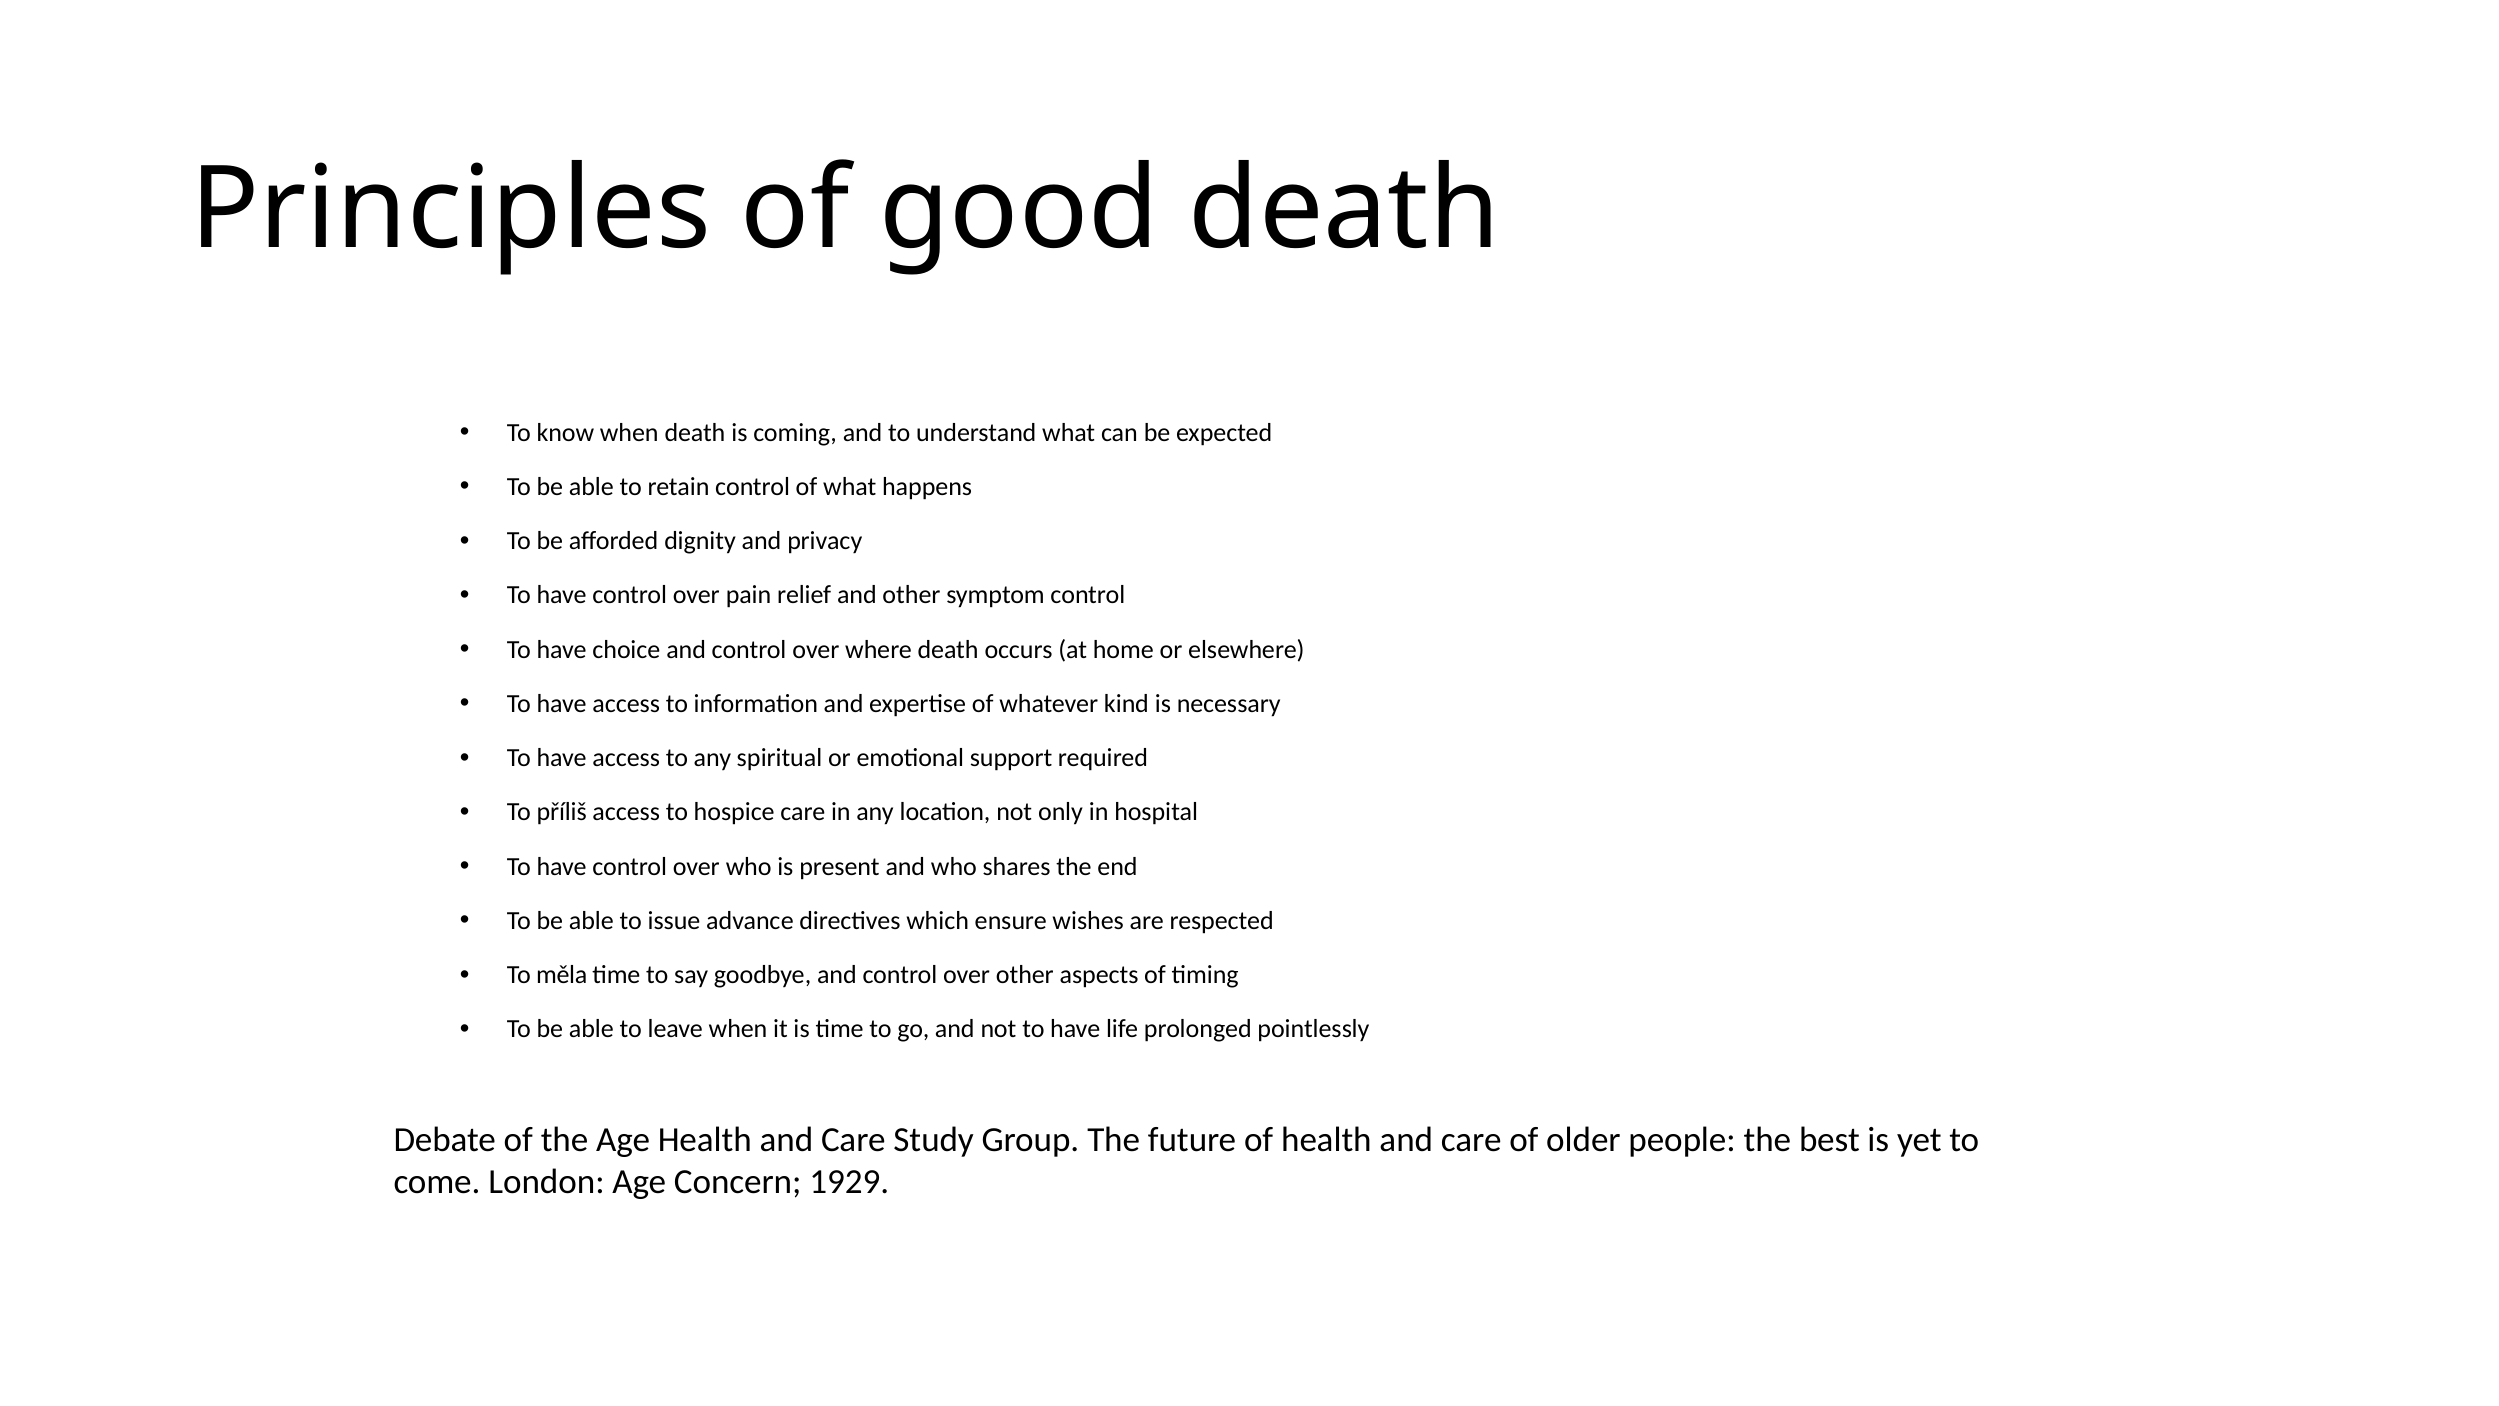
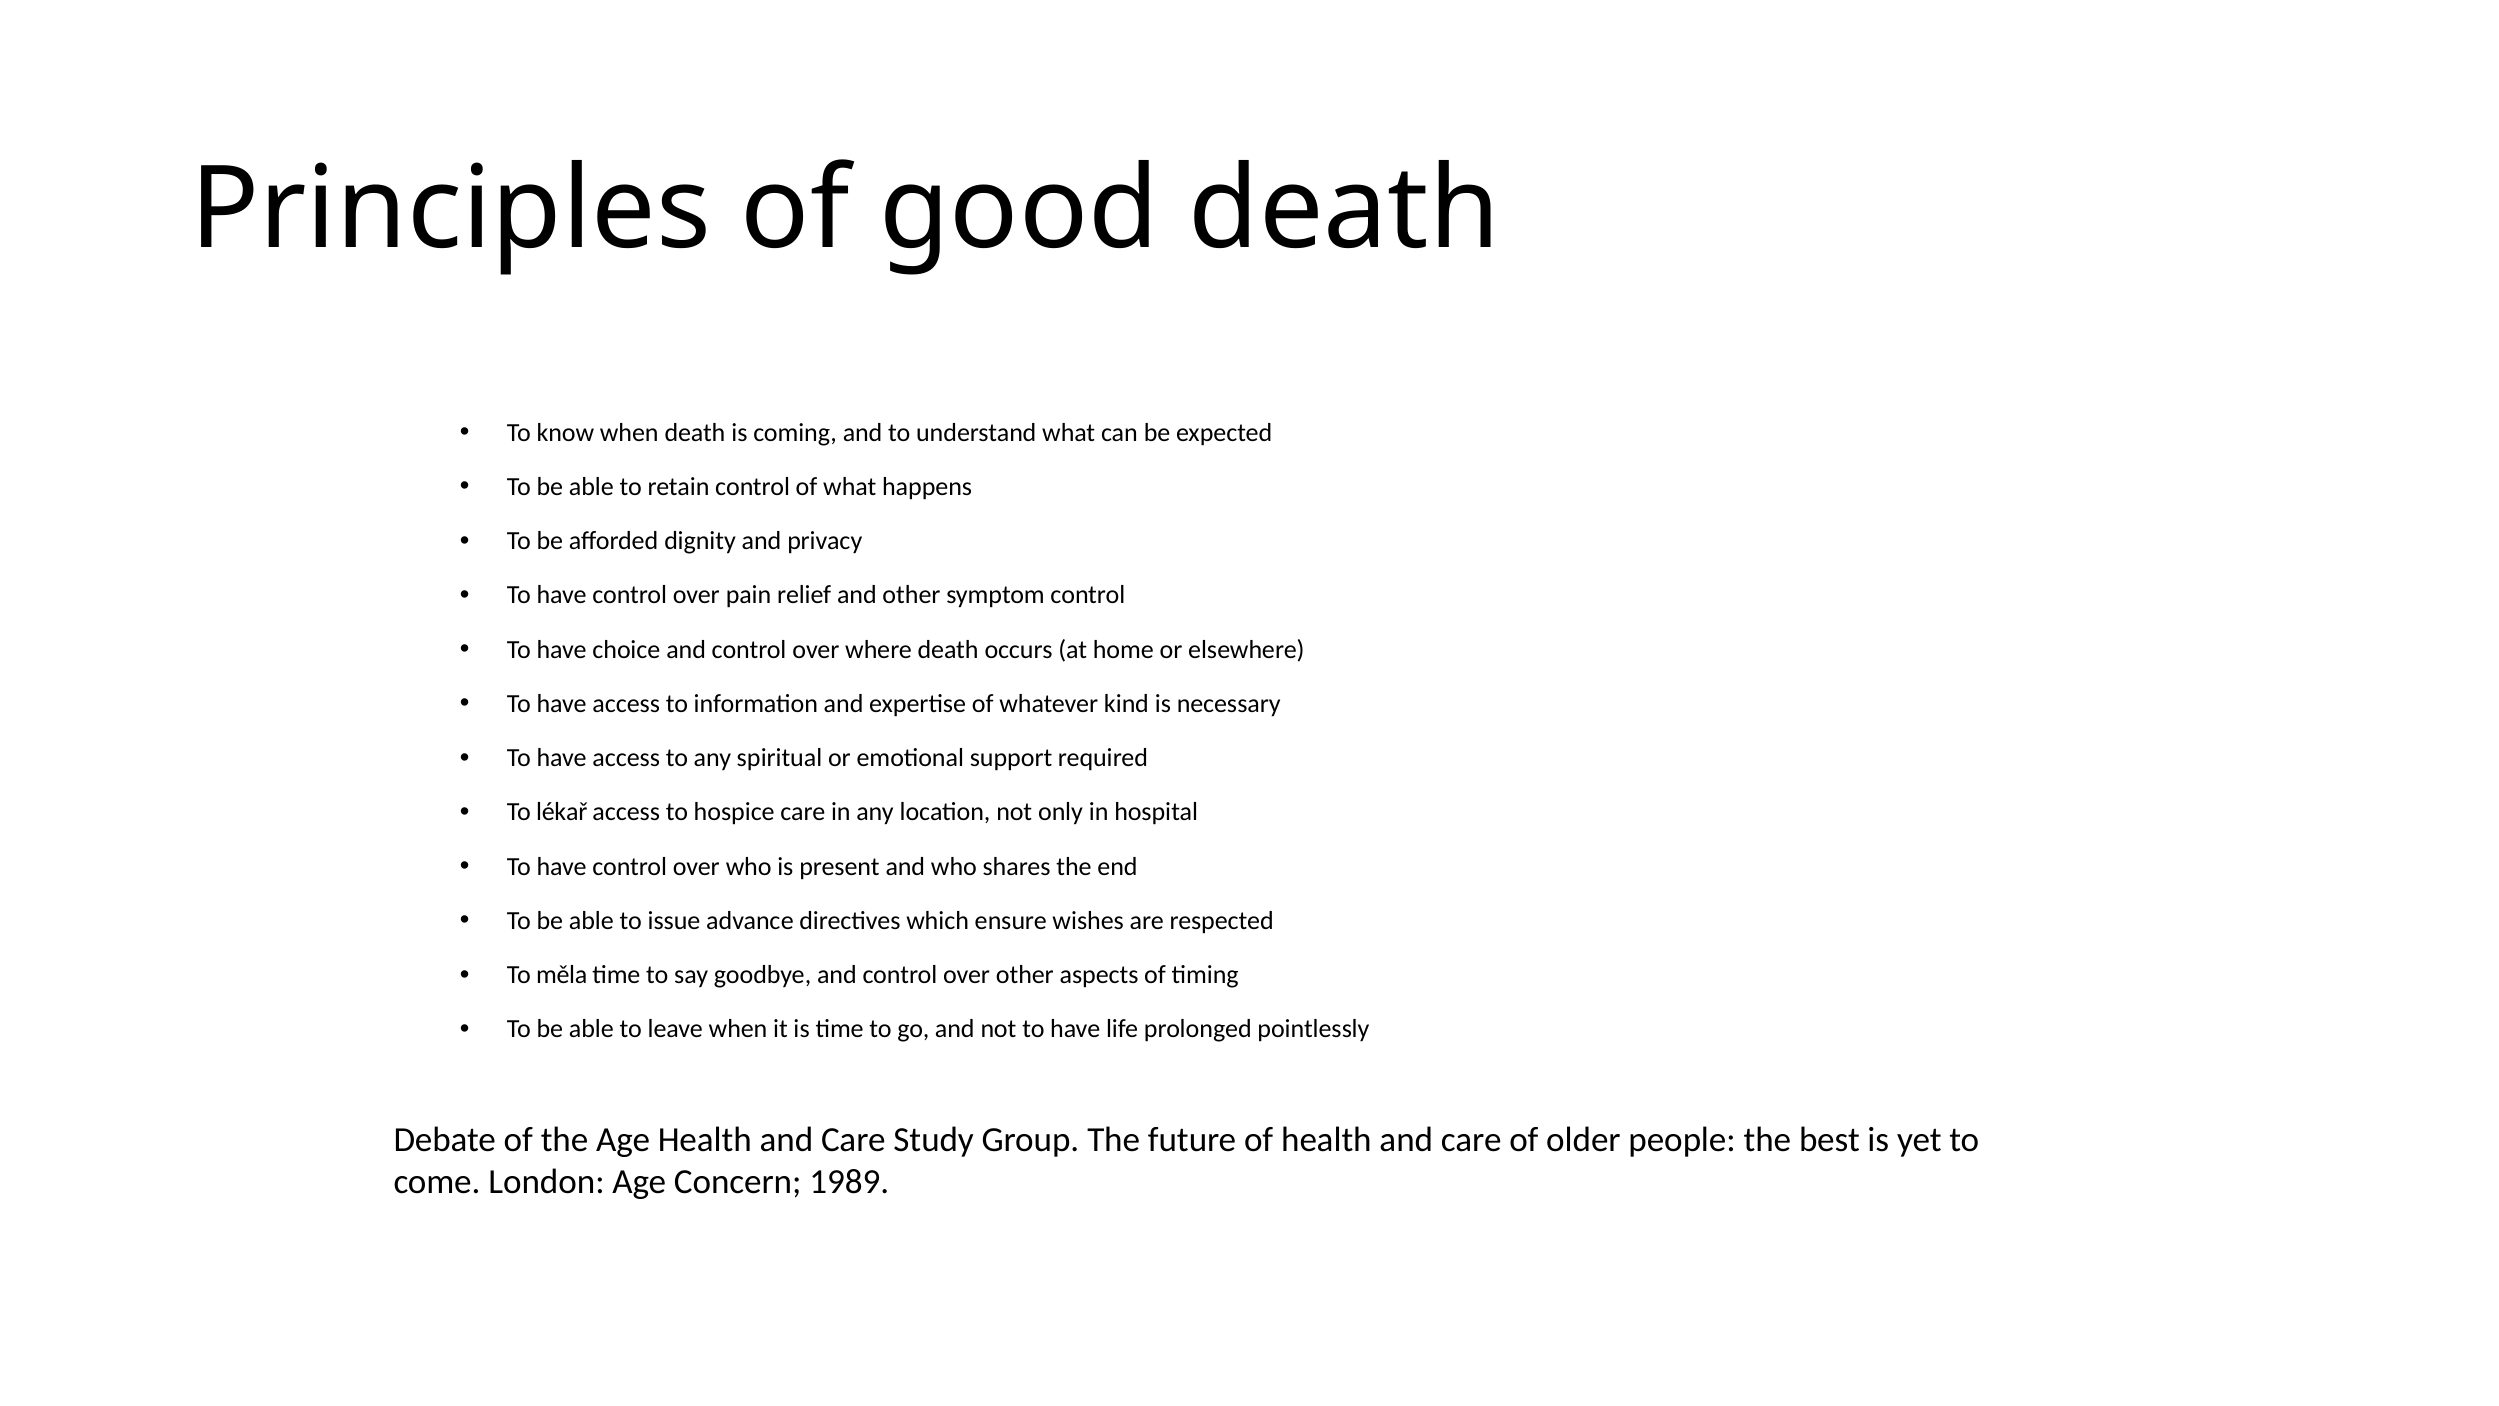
příliš: příliš -> lékař
1929: 1929 -> 1989
